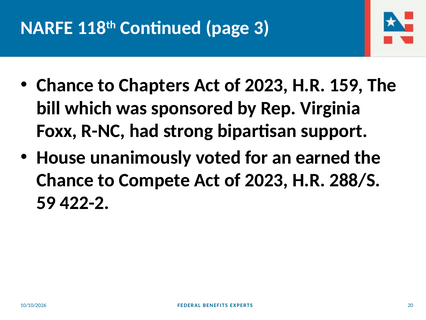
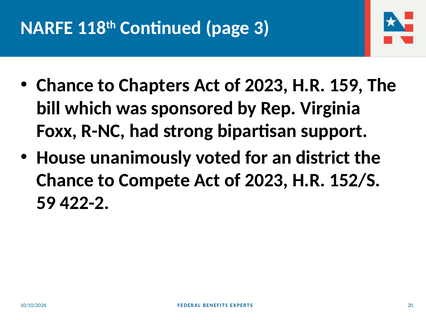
earned: earned -> district
288/S: 288/S -> 152/S
